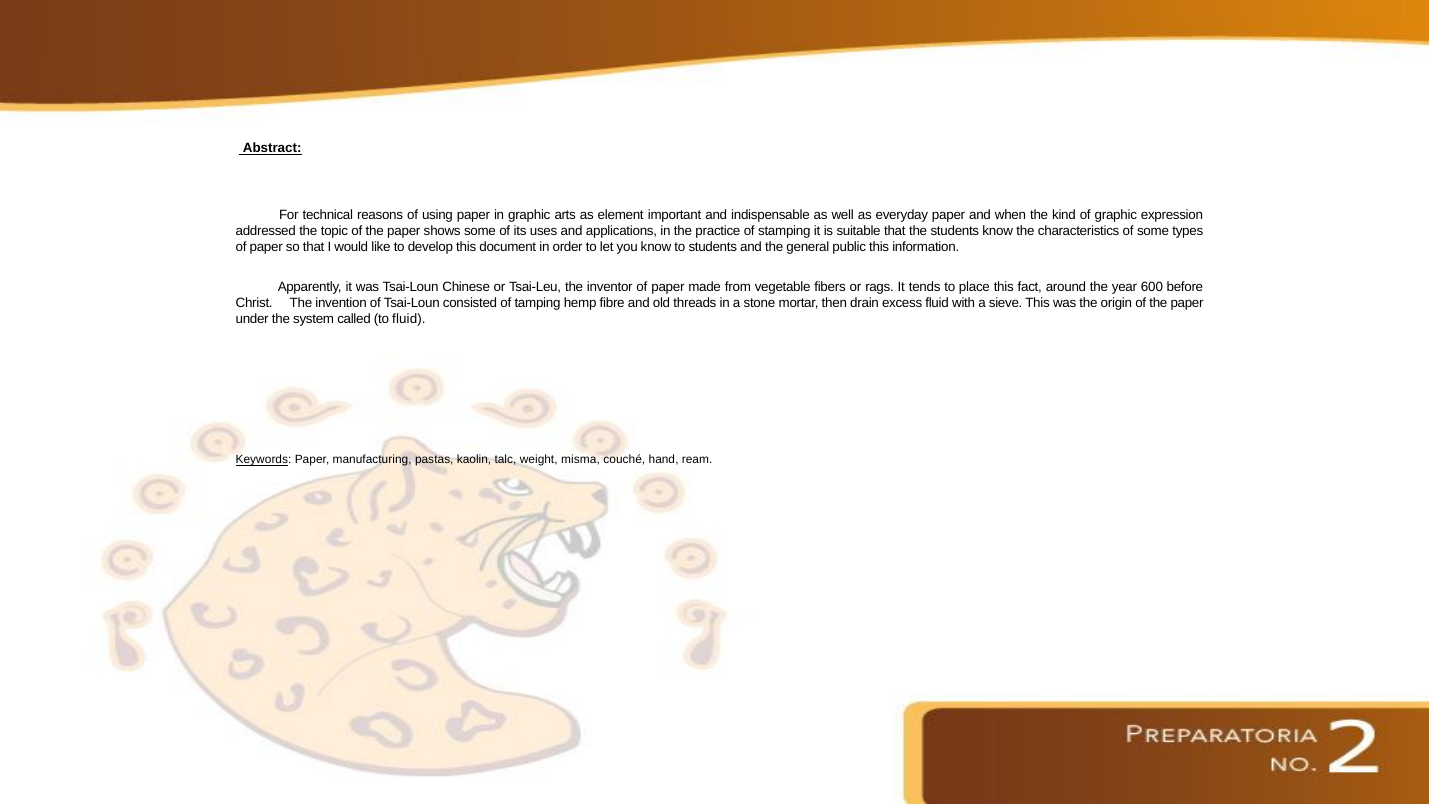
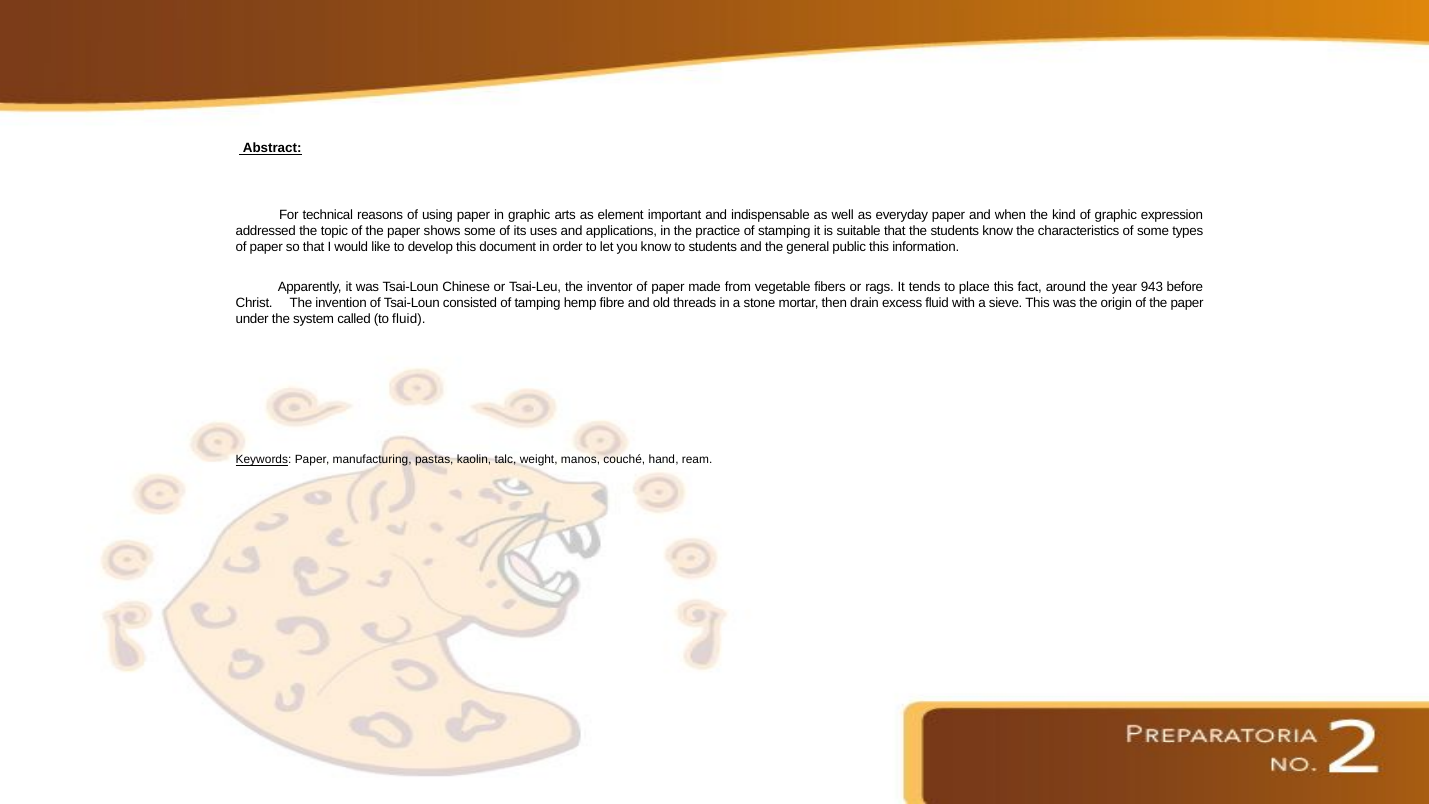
600: 600 -> 943
misma: misma -> manos
